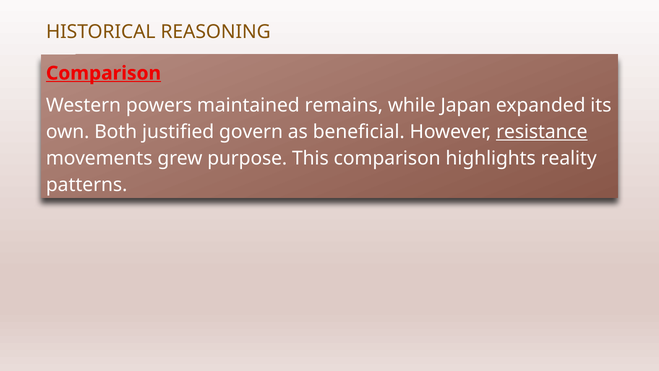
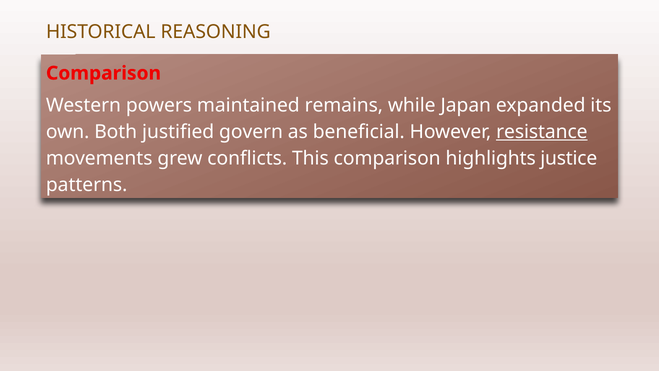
Comparison at (104, 73) underline: present -> none
purpose: purpose -> conflicts
reality: reality -> justice
